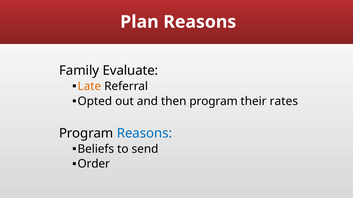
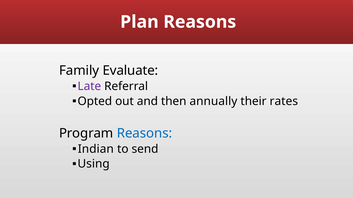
Late colour: orange -> purple
then program: program -> annually
Beliefs: Beliefs -> Indian
Order: Order -> Using
